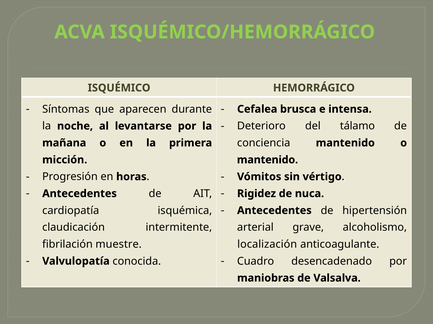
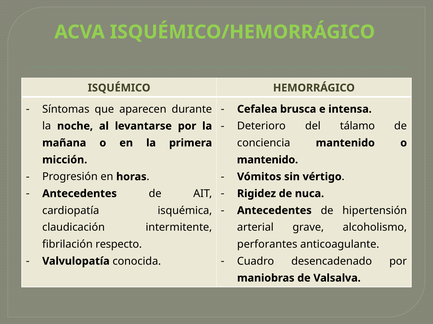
muestre: muestre -> respecto
localización: localización -> perforantes
